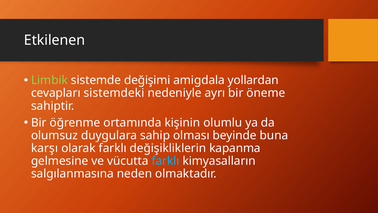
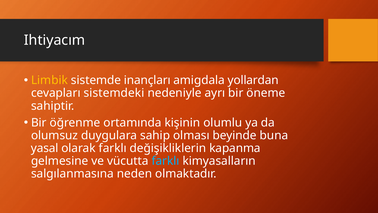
Etkilenen: Etkilenen -> Ihtiyacım
Limbik colour: light green -> yellow
değişimi: değişimi -> inançları
karşı: karşı -> yasal
